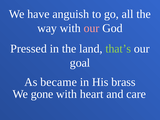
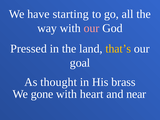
anguish: anguish -> starting
that’s colour: light green -> yellow
became: became -> thought
care: care -> near
